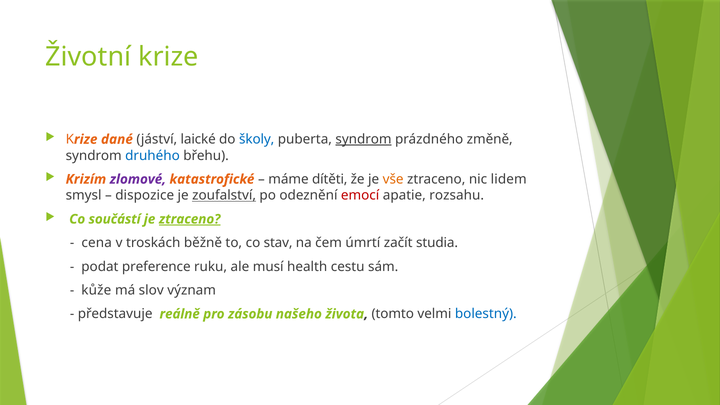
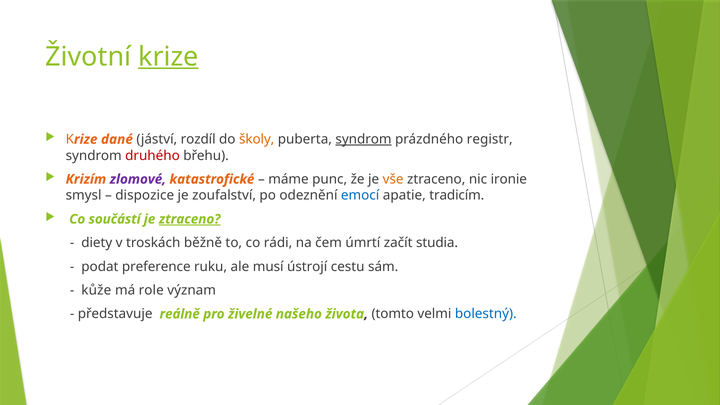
krize underline: none -> present
laické: laické -> rozdíl
školy colour: blue -> orange
změně: změně -> registr
druhého colour: blue -> red
dítěti: dítěti -> punc
lidem: lidem -> ironie
zoufalství underline: present -> none
emocí colour: red -> blue
rozsahu: rozsahu -> tradicím
cena: cena -> diety
stav: stav -> rádi
health: health -> ústrojí
slov: slov -> role
zásobu: zásobu -> živelné
